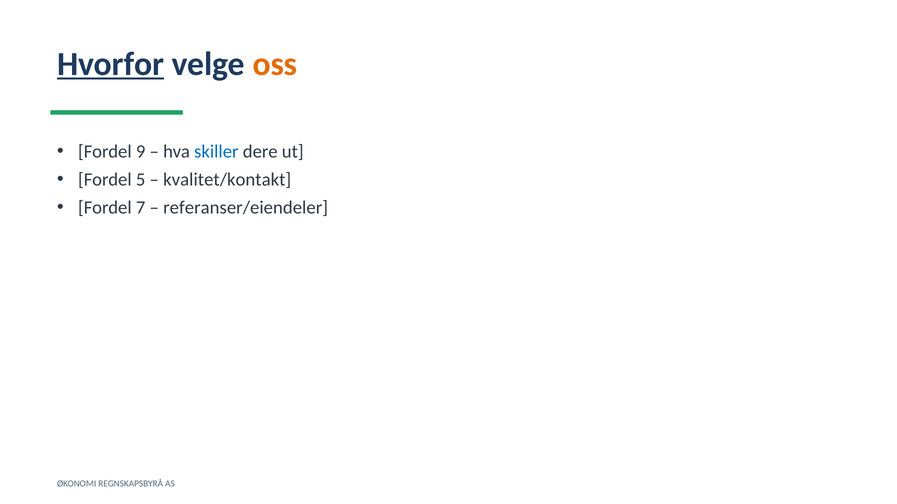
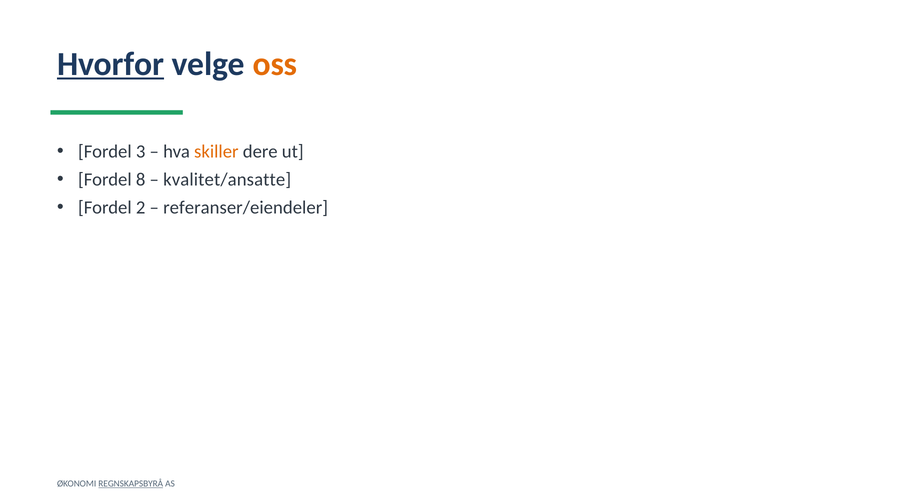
9: 9 -> 3
skiller colour: blue -> orange
5: 5 -> 8
kvalitet/kontakt: kvalitet/kontakt -> kvalitet/ansatte
7: 7 -> 2
REGNSKAPSBYRÅ underline: none -> present
